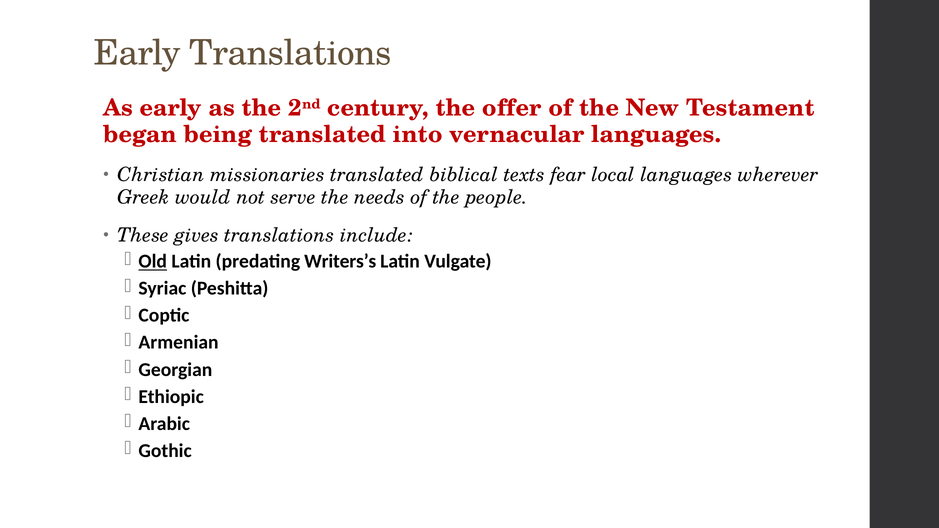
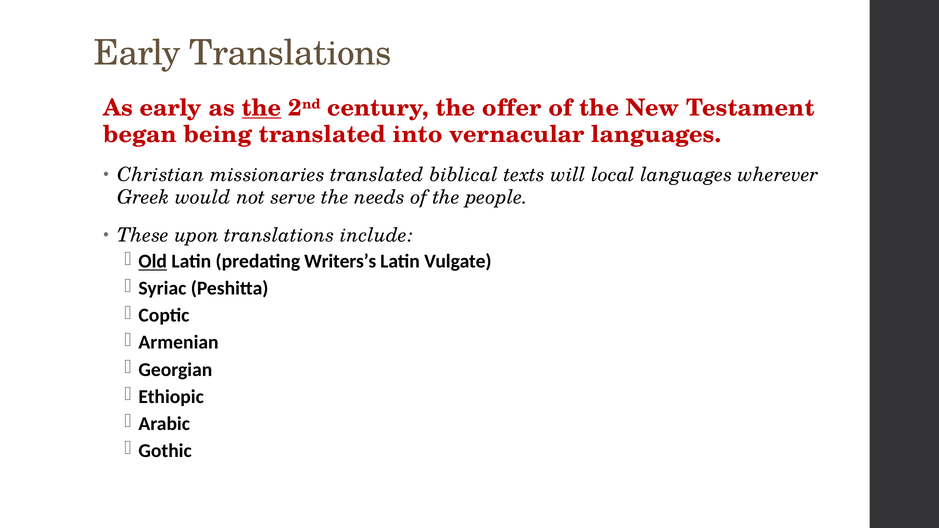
the at (262, 108) underline: none -> present
fear: fear -> will
gives: gives -> upon
